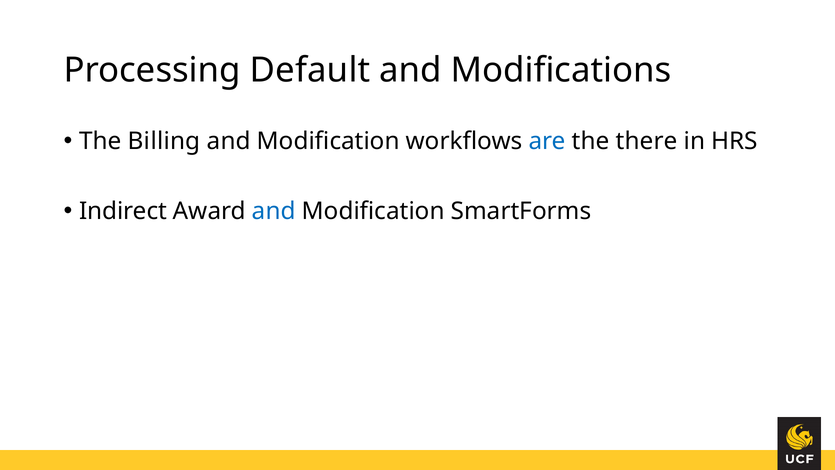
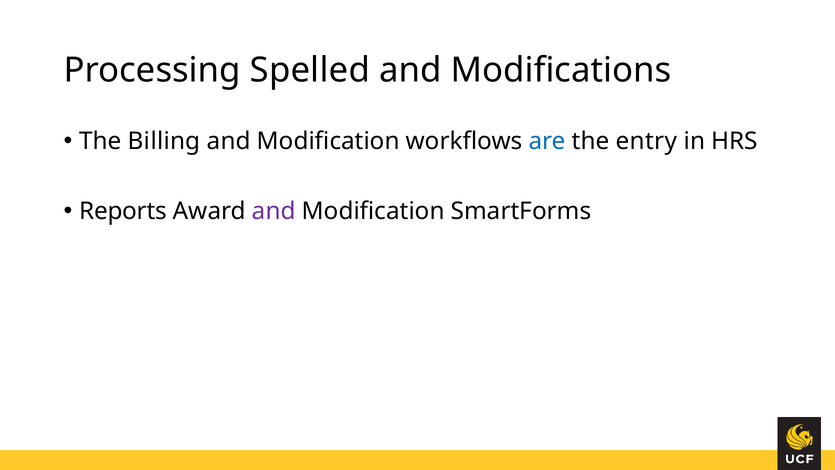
Default: Default -> Spelled
there: there -> entry
Indirect: Indirect -> Reports
and at (274, 211) colour: blue -> purple
